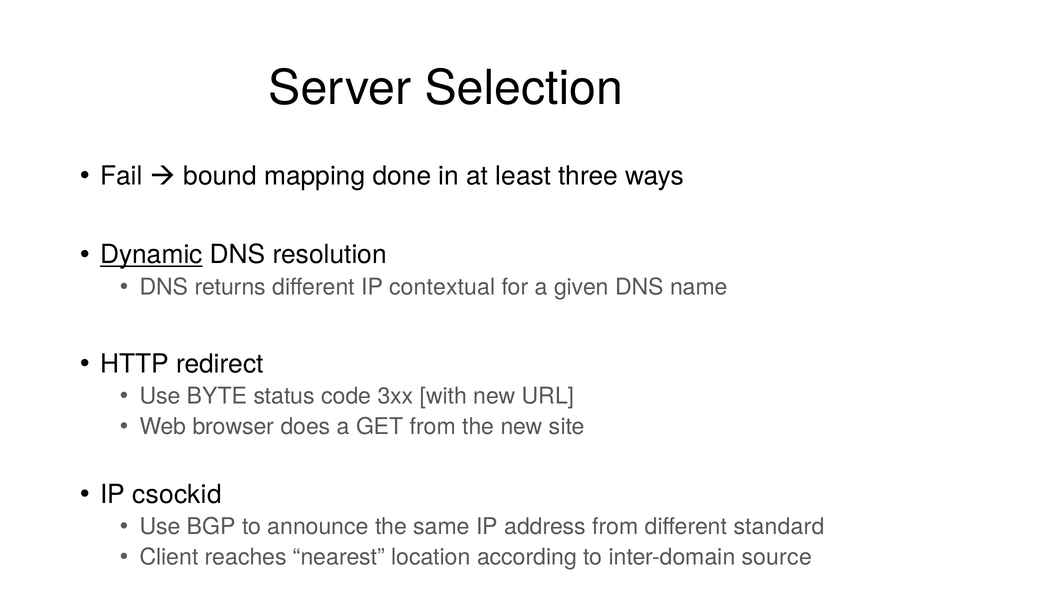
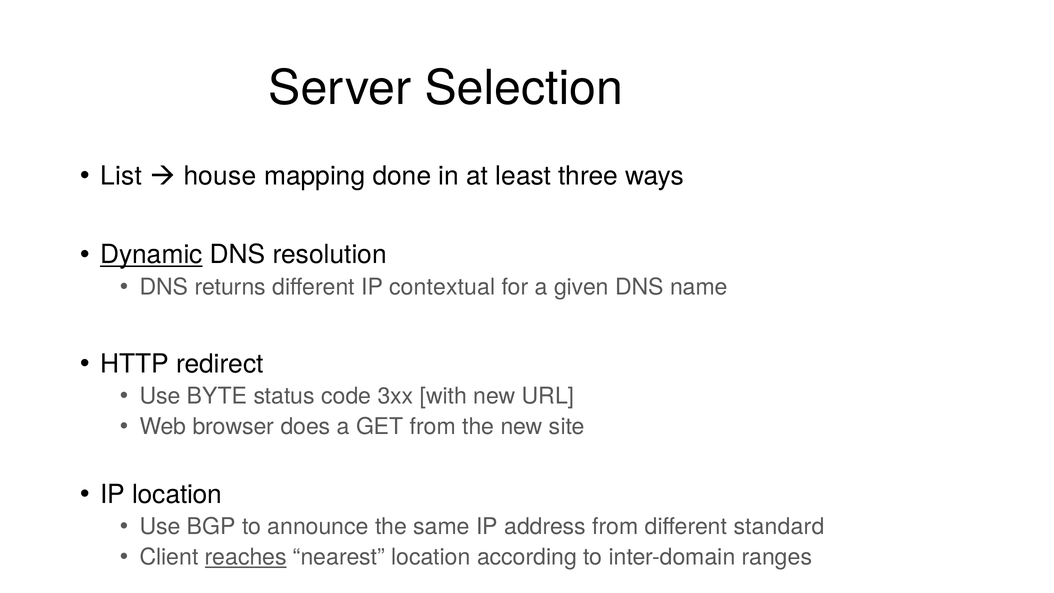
Fail: Fail -> List
bound: bound -> house
IP csockid: csockid -> location
reaches underline: none -> present
source: source -> ranges
